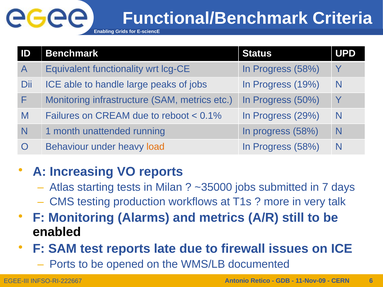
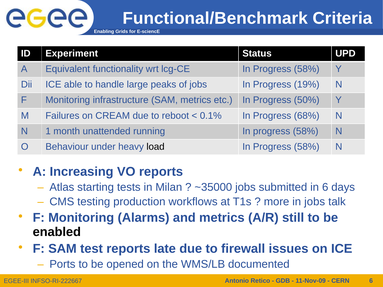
Benchmark: Benchmark -> Experiment
29%: 29% -> 68%
load colour: orange -> black
in 7: 7 -> 6
in very: very -> jobs
